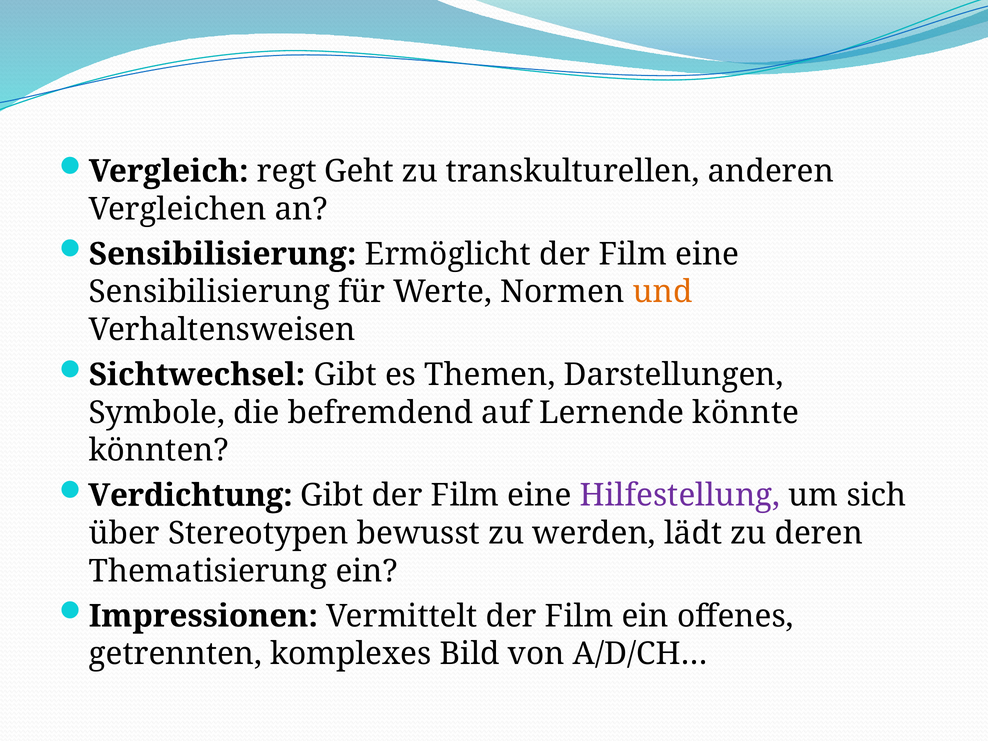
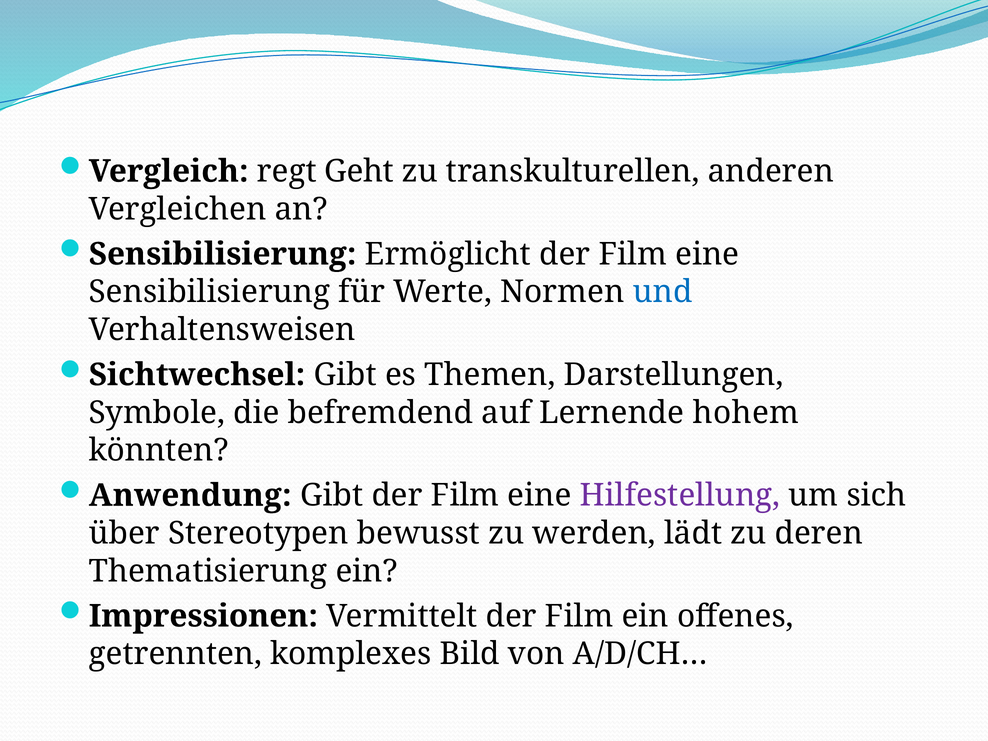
und colour: orange -> blue
könnte: könnte -> hohem
Verdichtung: Verdichtung -> Anwendung
